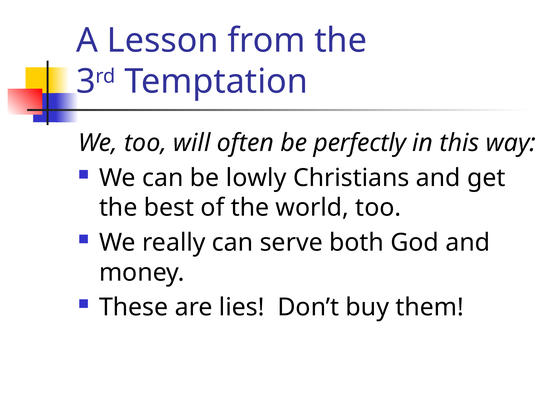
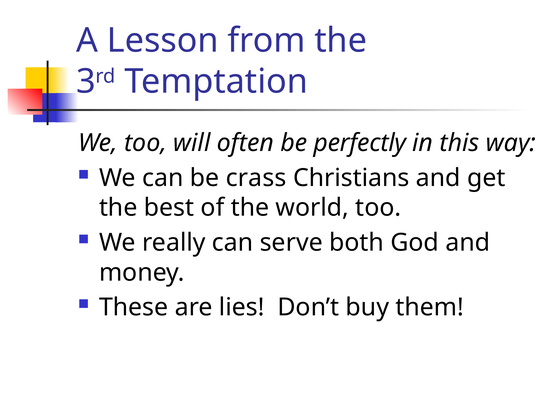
lowly: lowly -> crass
